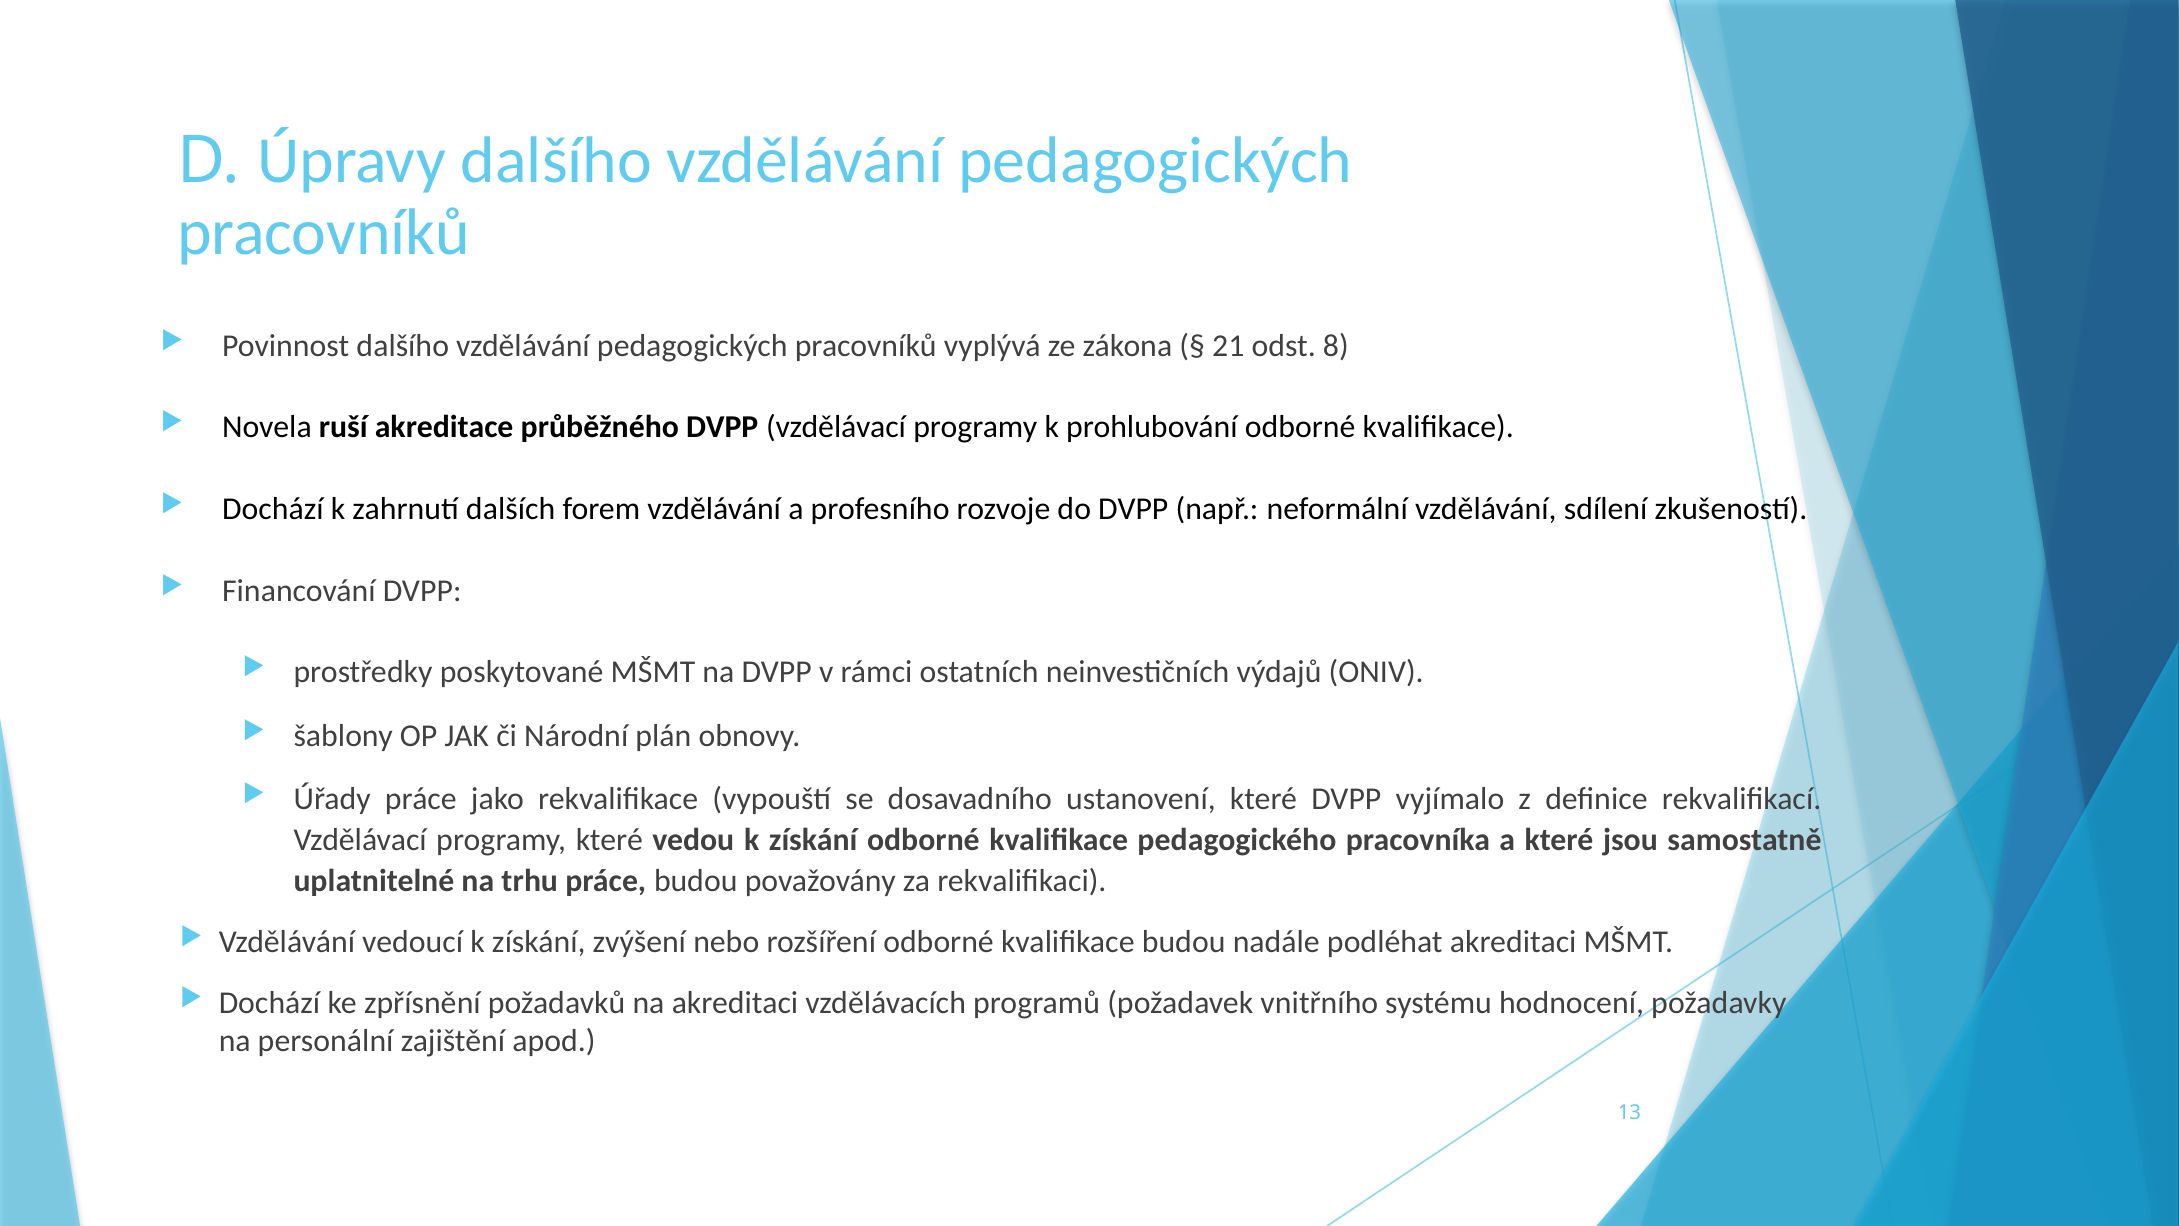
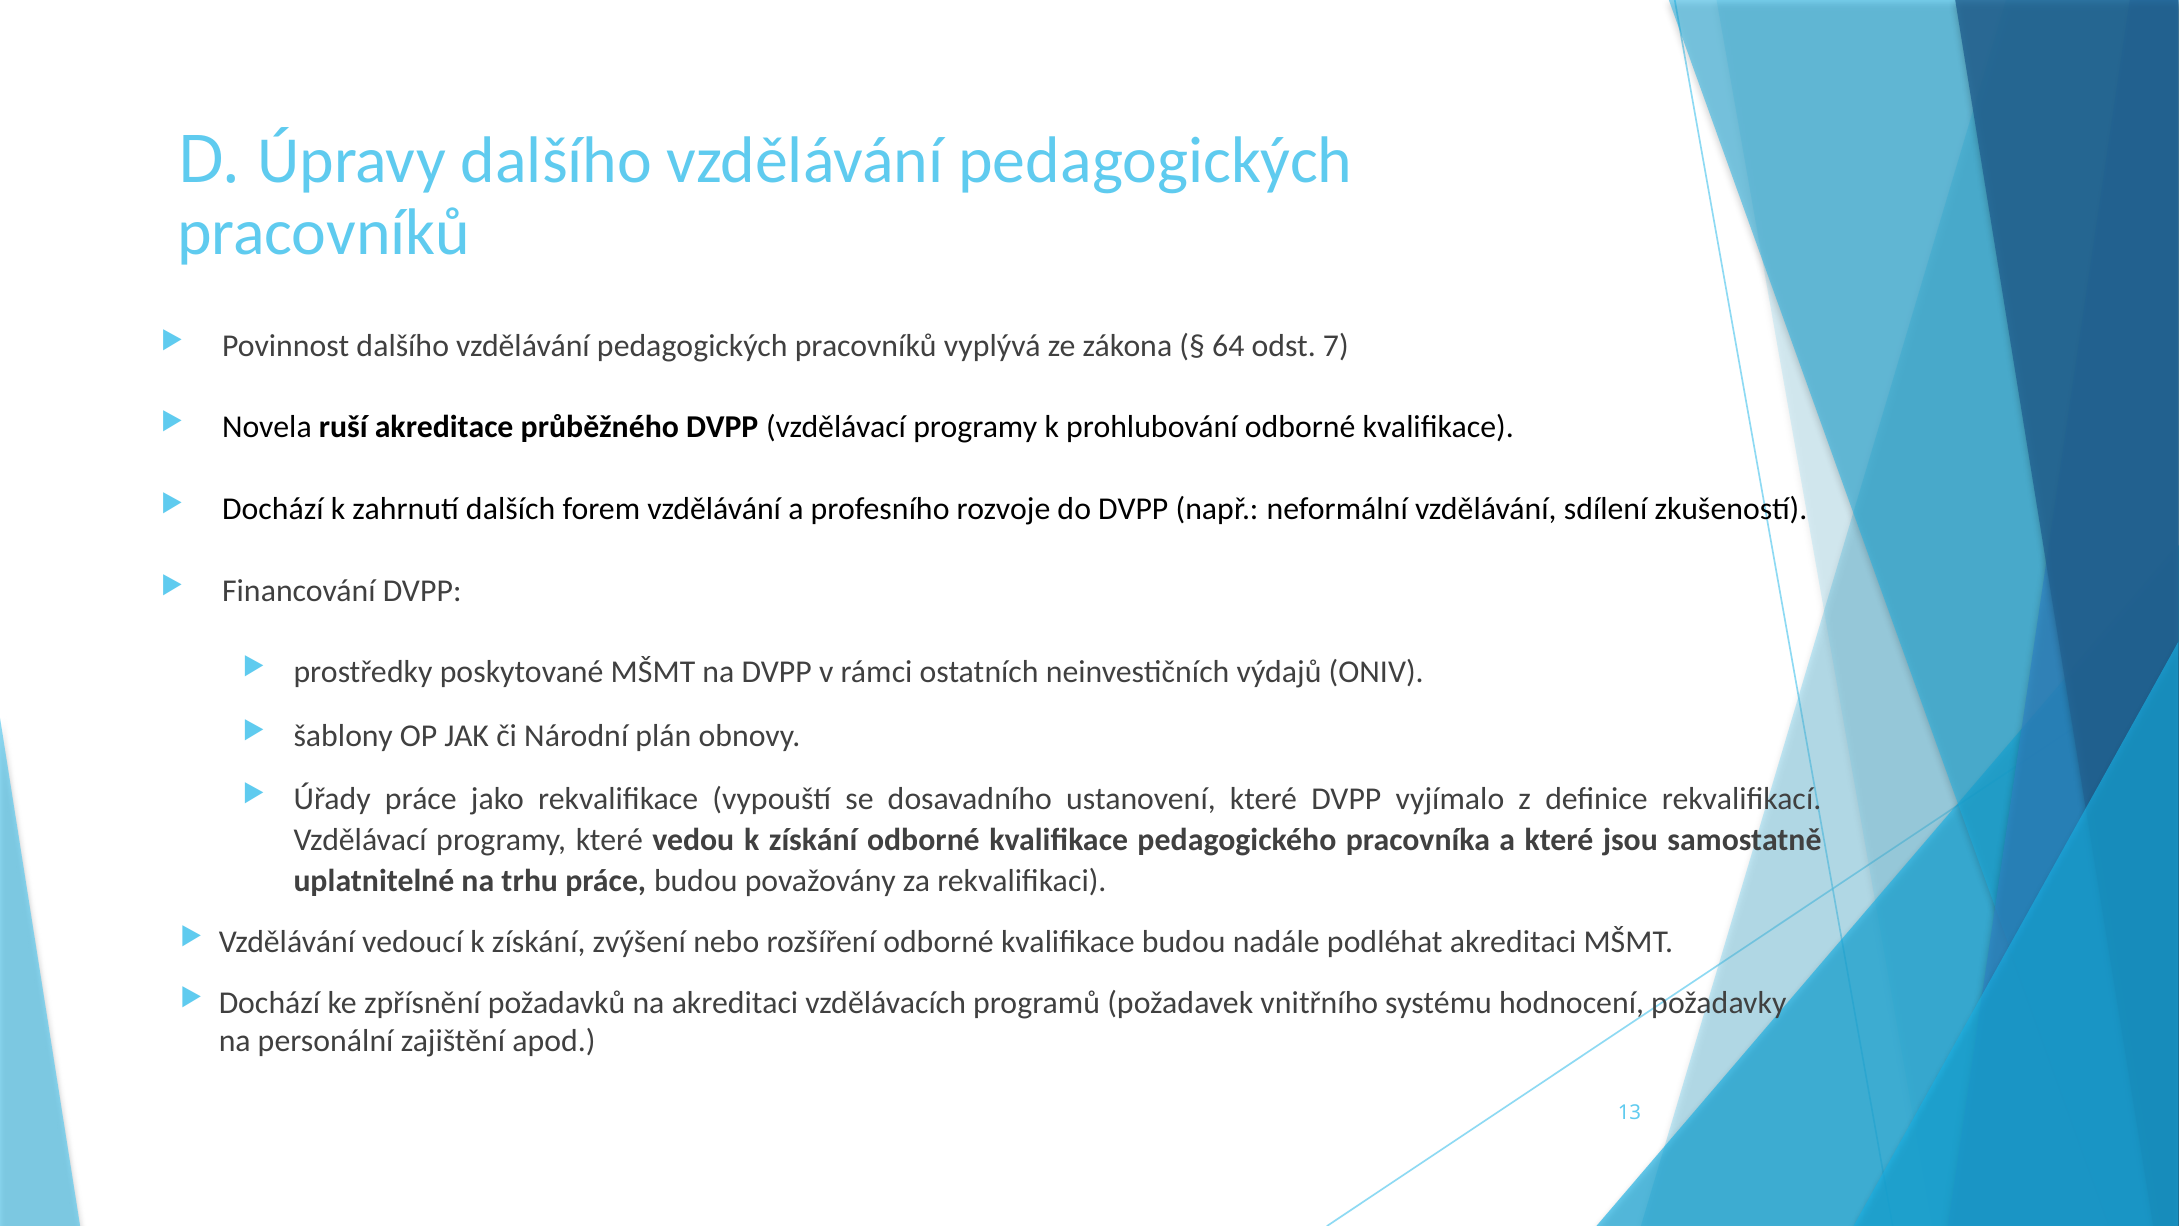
21: 21 -> 64
8: 8 -> 7
